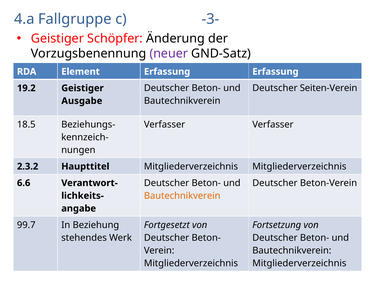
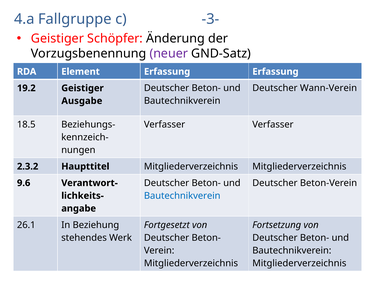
Seiten-Verein: Seiten-Verein -> Wann-Verein
6.6: 6.6 -> 9.6
Bautechnikverein at (182, 196) colour: orange -> blue
99.7: 99.7 -> 26.1
